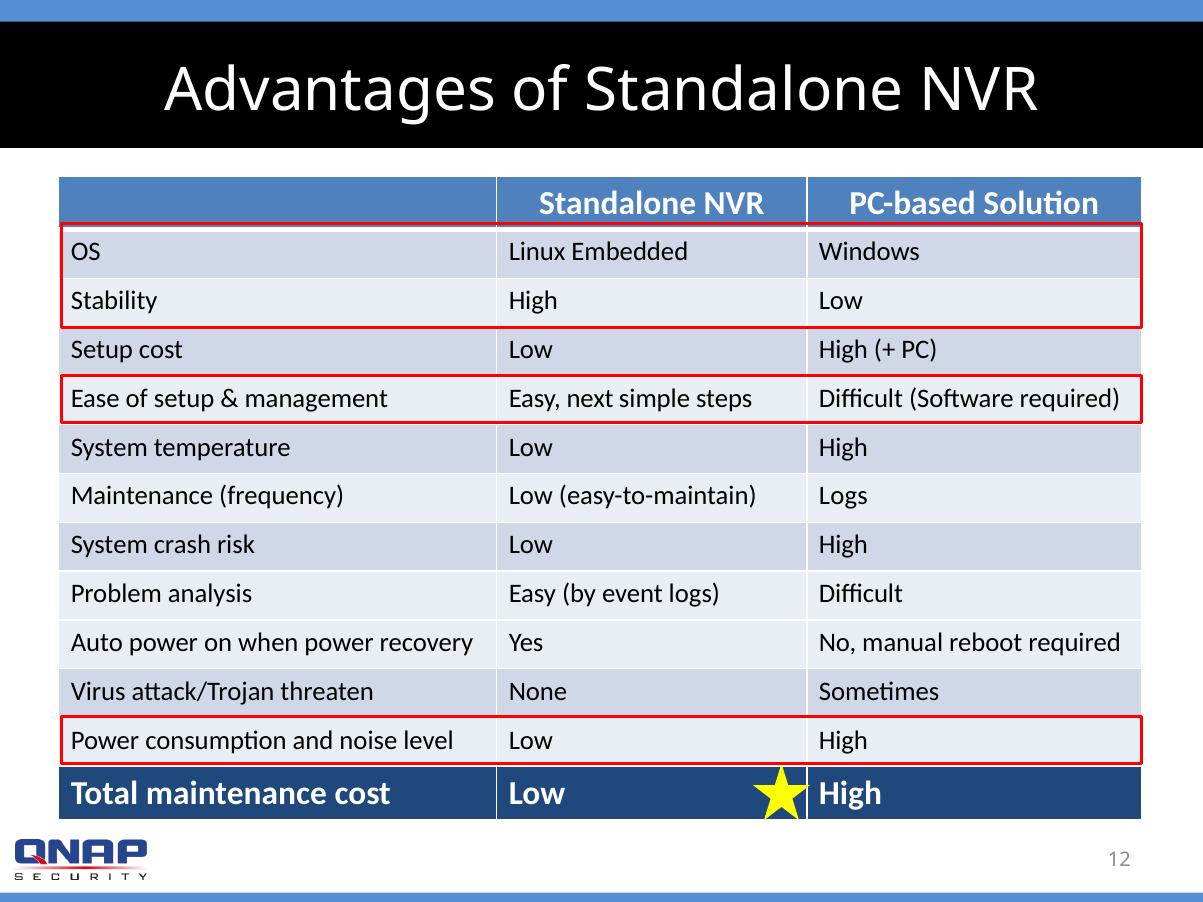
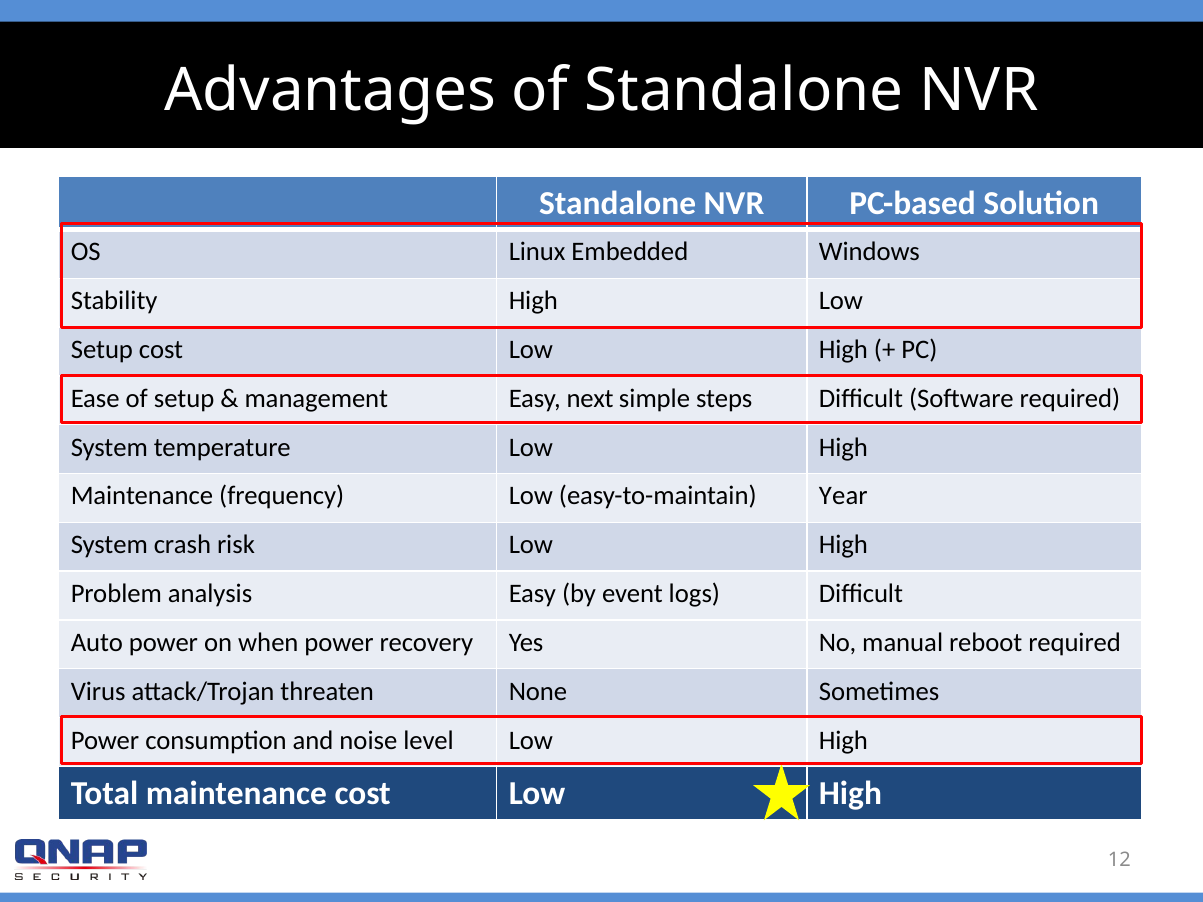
easy-to-maintain Logs: Logs -> Year
